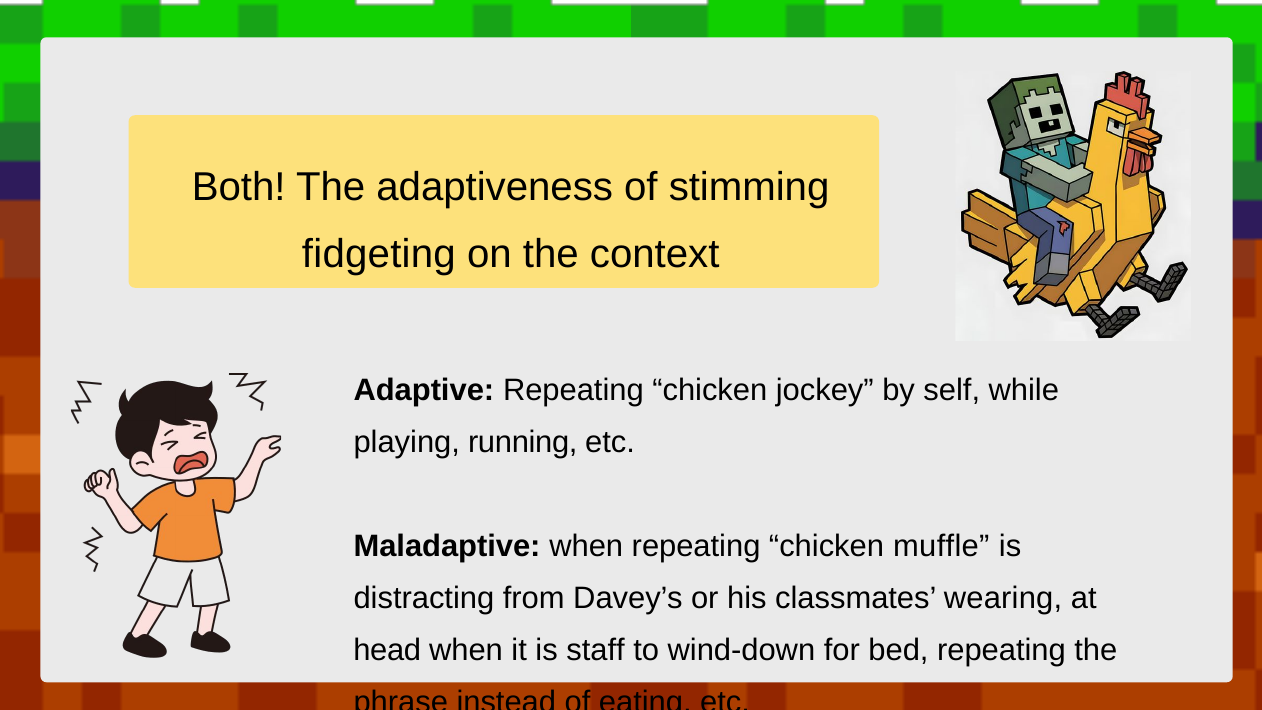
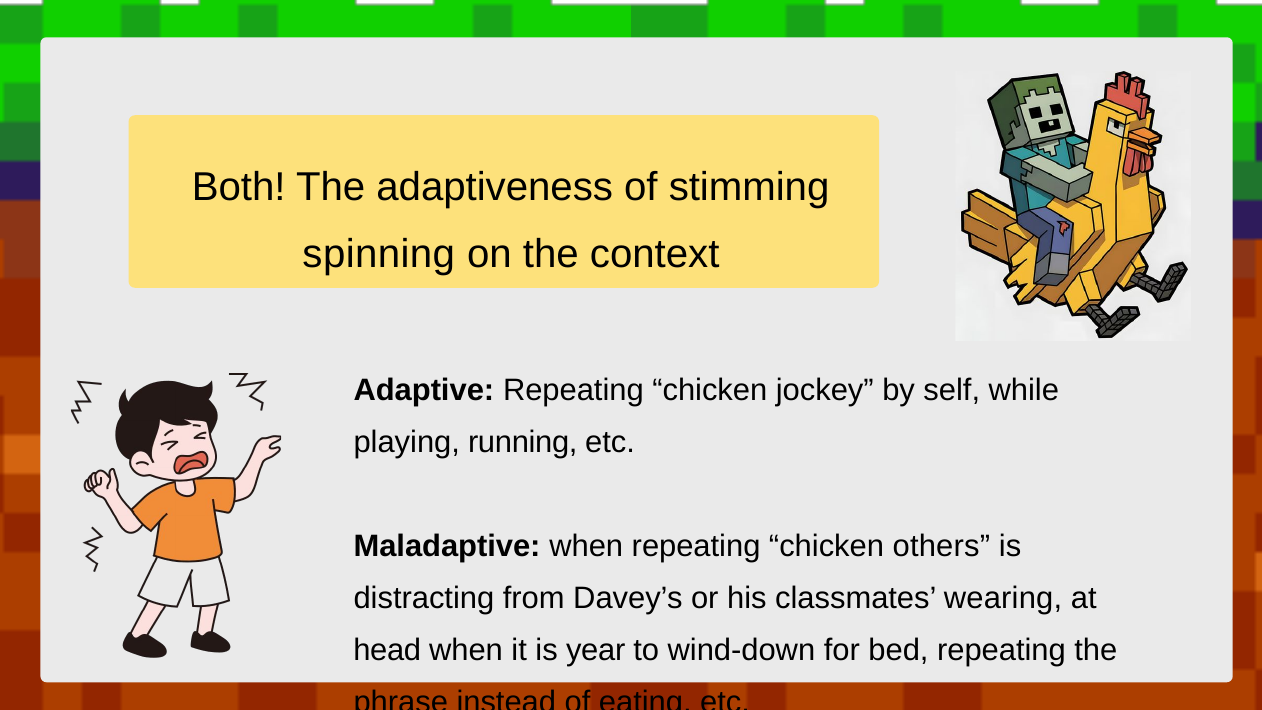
fidgeting: fidgeting -> spinning
muffle: muffle -> others
staff: staff -> year
